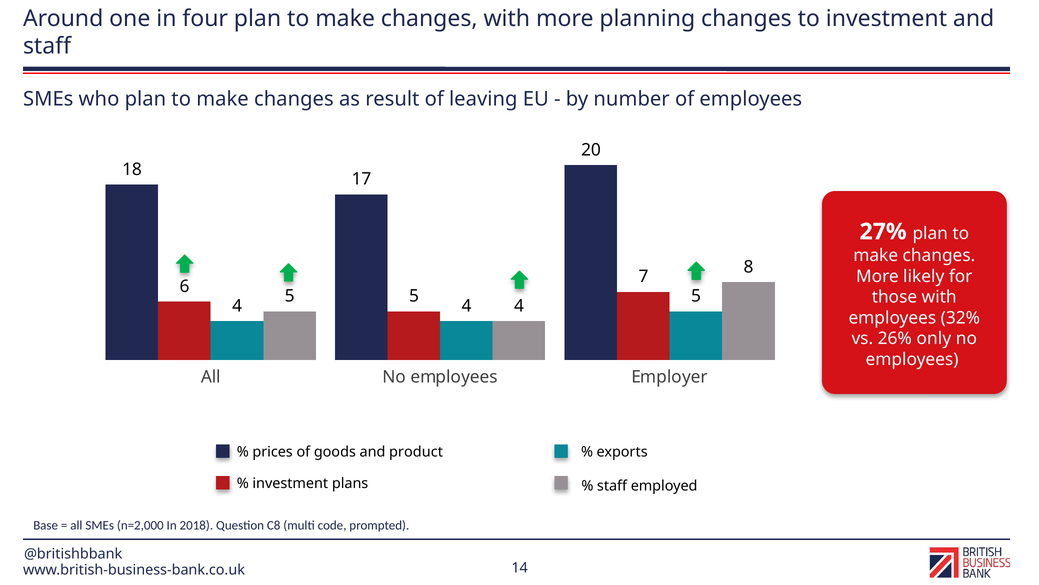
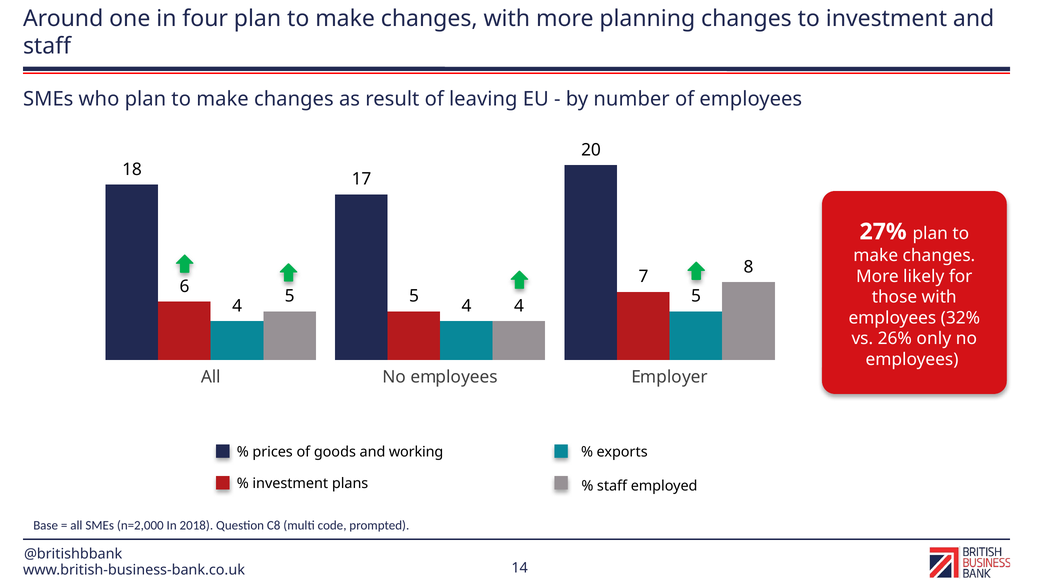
product: product -> working
